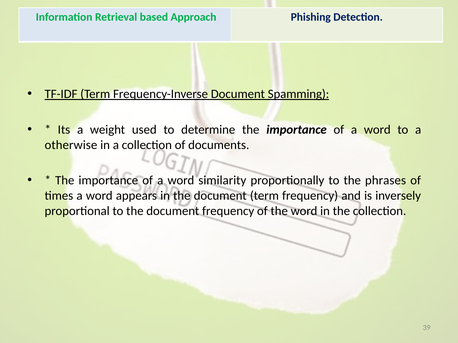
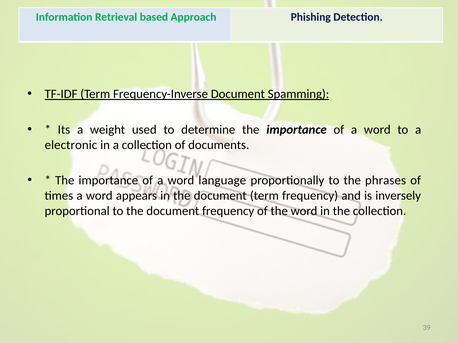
otherwise: otherwise -> electronic
similarity: similarity -> language
